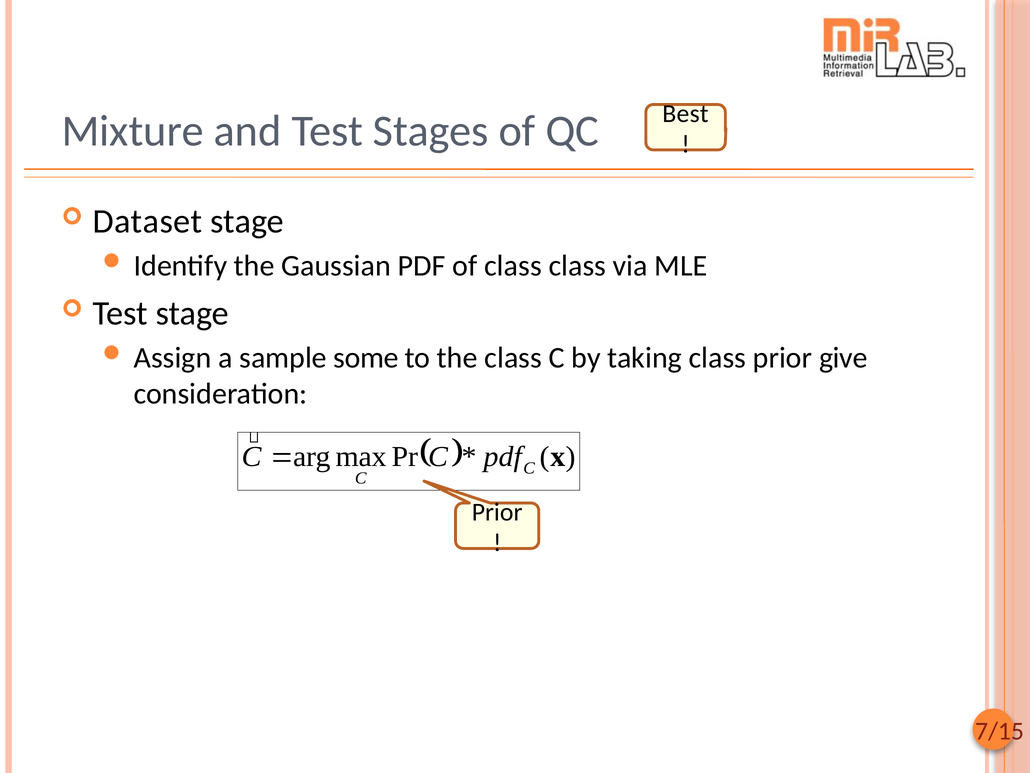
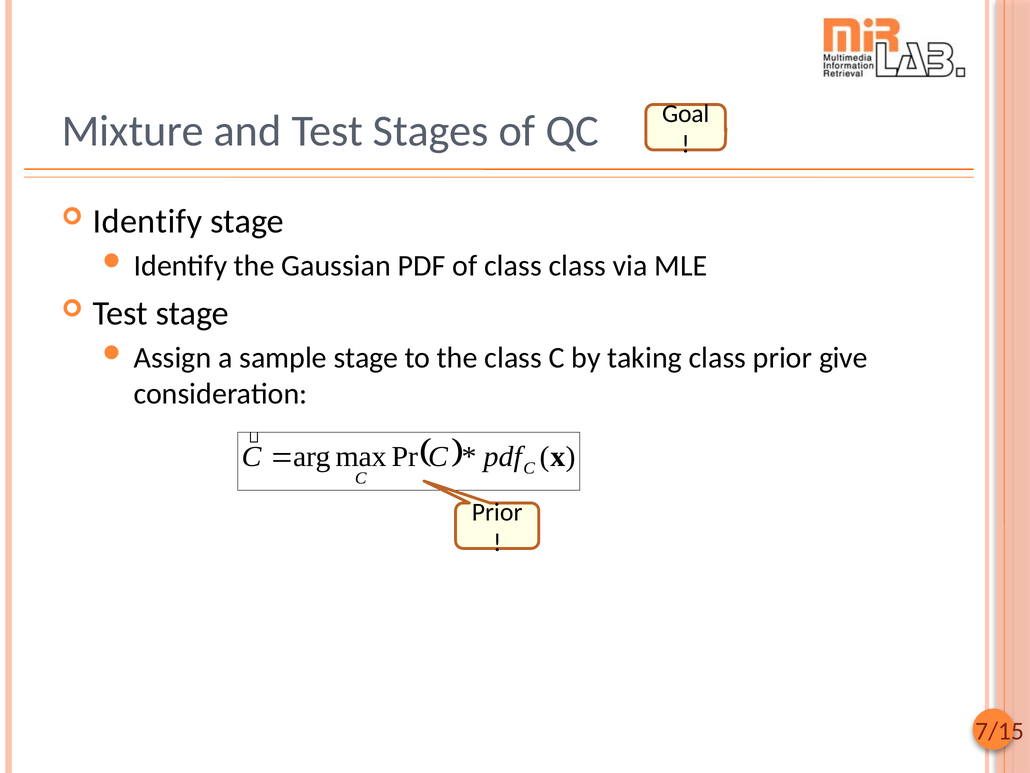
Best: Best -> Goal
Dataset at (147, 221): Dataset -> Identify
sample some: some -> stage
